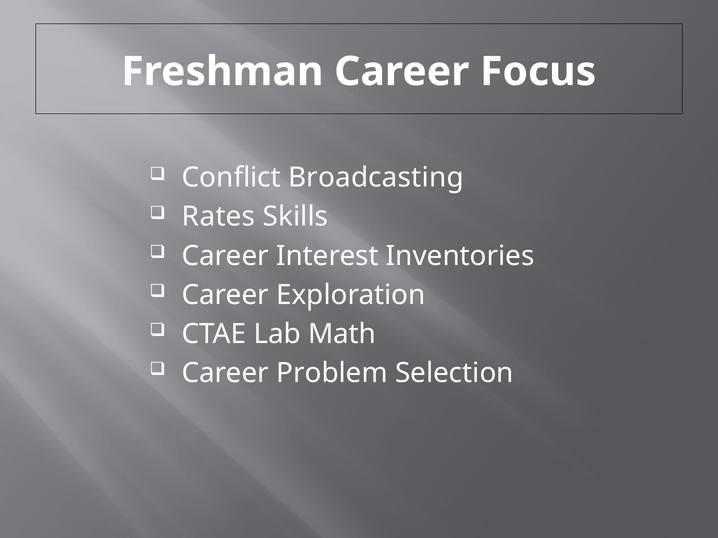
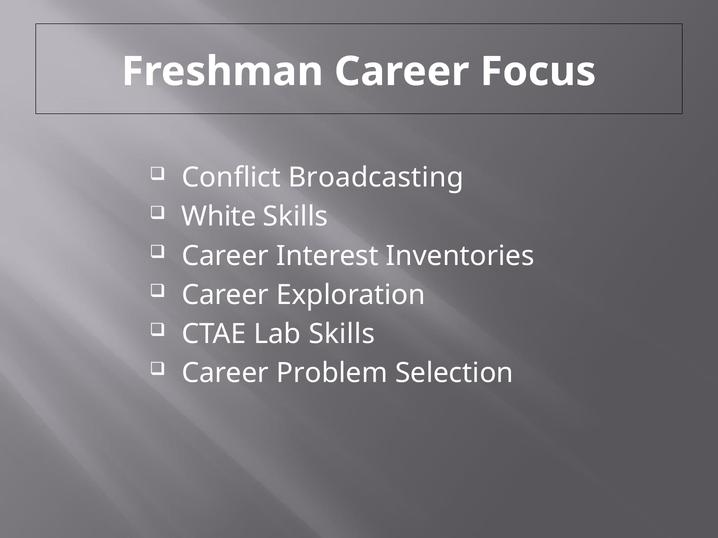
Rates: Rates -> White
Lab Math: Math -> Skills
